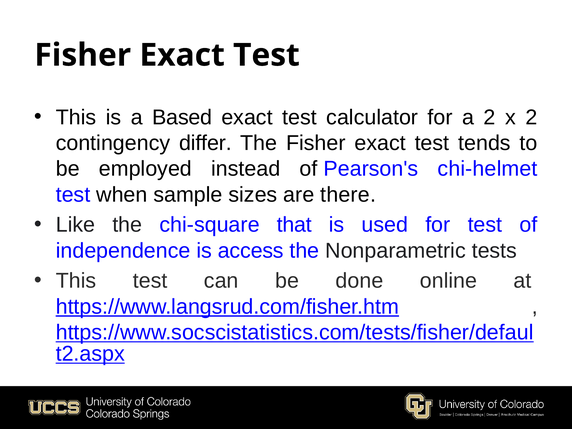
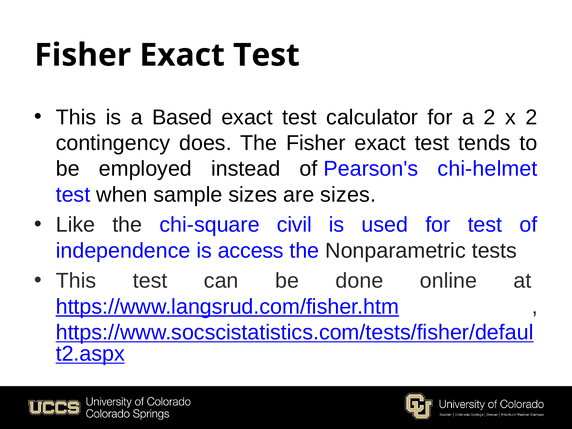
differ: differ -> does
are there: there -> sizes
that: that -> civil
